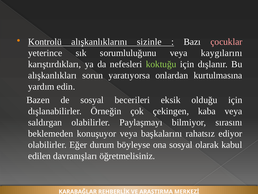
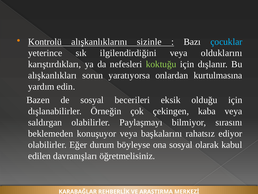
çocuklar colour: pink -> light blue
sorumluluğunu: sorumluluğunu -> ilgilendirdiğini
kaygılarını: kaygılarını -> olduklarını
